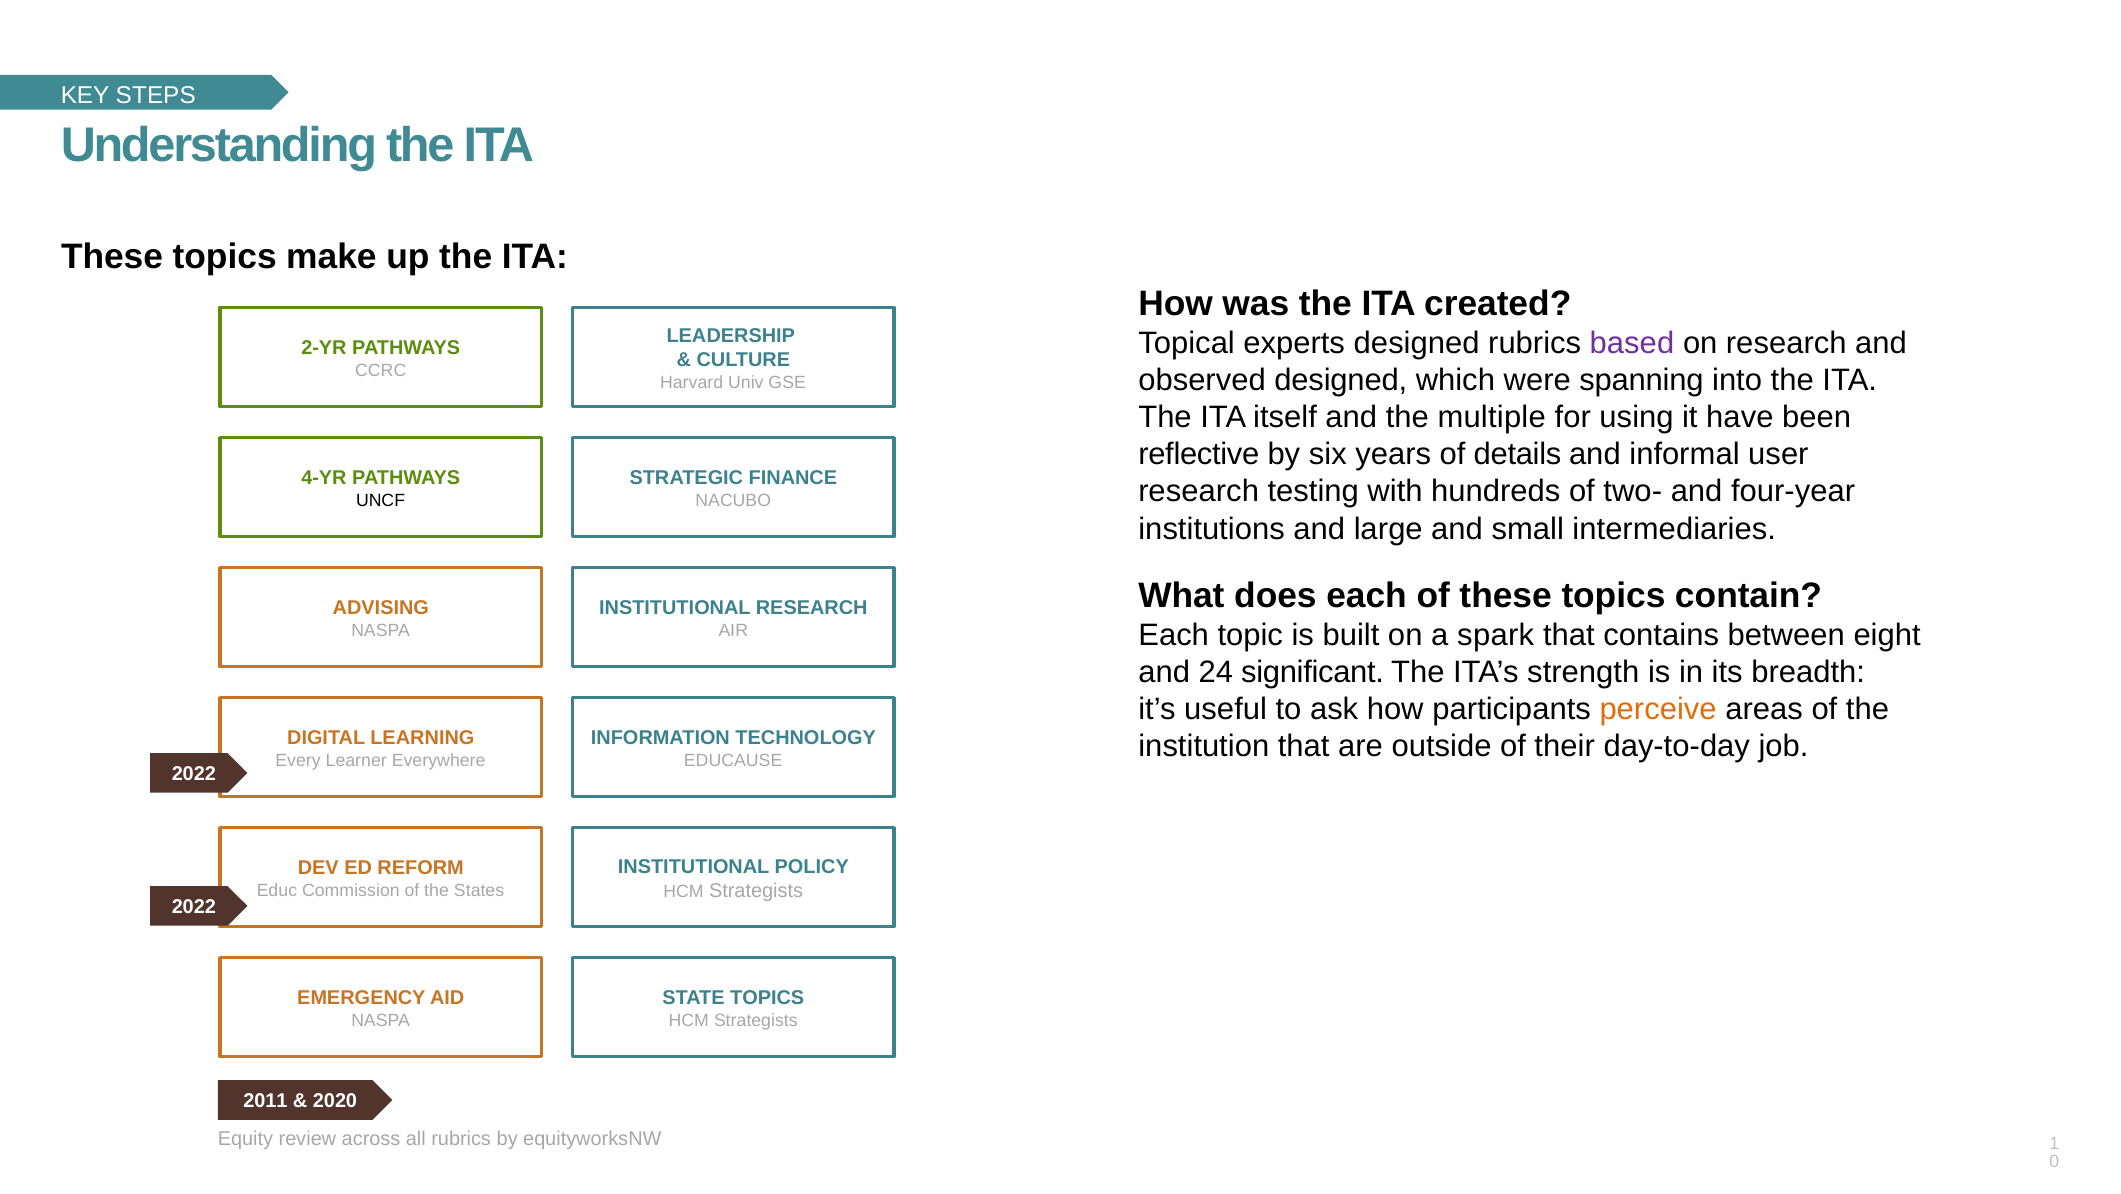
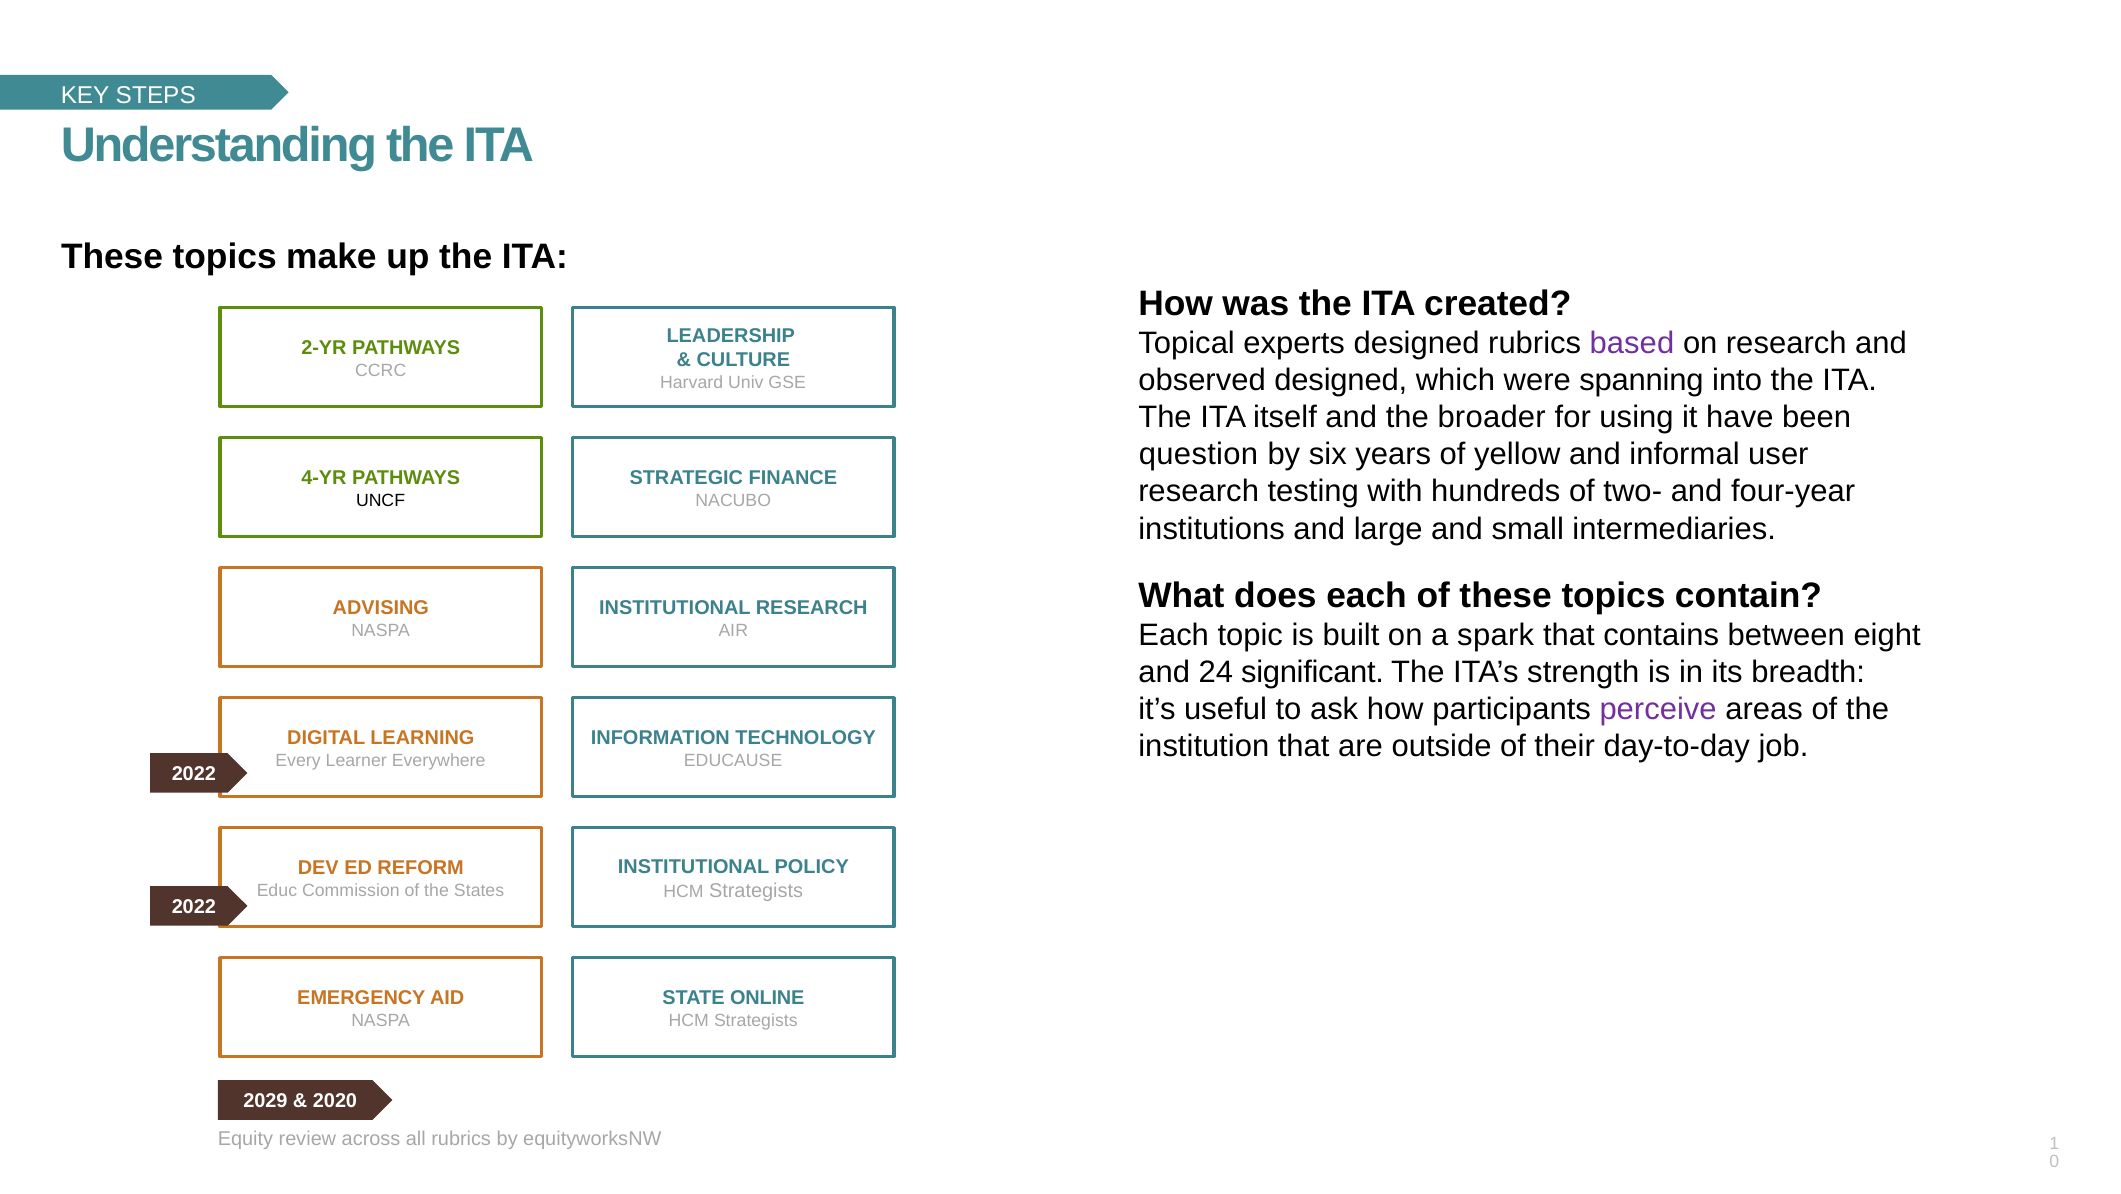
multiple: multiple -> broader
reflective: reflective -> question
details: details -> yellow
perceive colour: orange -> purple
STATE TOPICS: TOPICS -> ONLINE
2011: 2011 -> 2029
